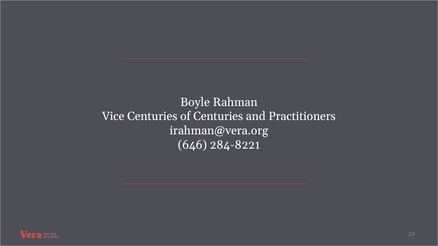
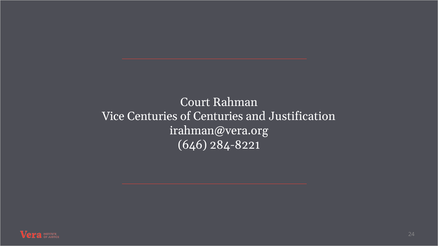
Boyle: Boyle -> Court
Practitioners: Practitioners -> Justification
